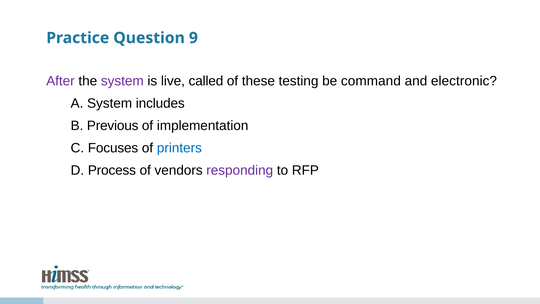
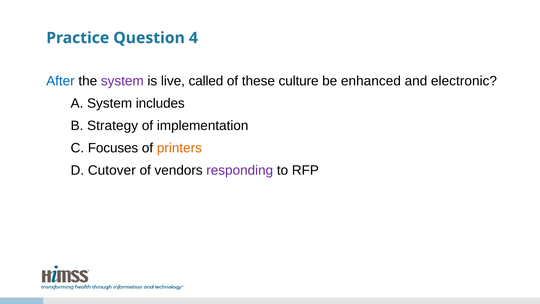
9: 9 -> 4
After colour: purple -> blue
testing: testing -> culture
command: command -> enhanced
Previous: Previous -> Strategy
printers colour: blue -> orange
Process: Process -> Cutover
